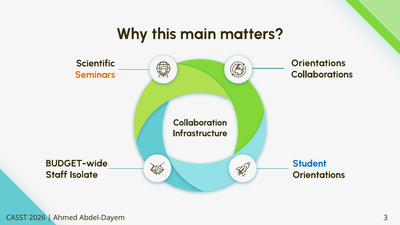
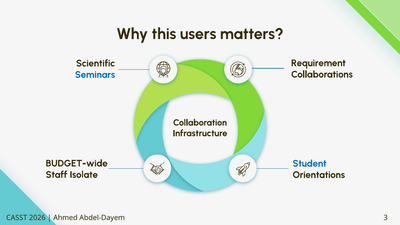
main: main -> users
Orientations at (318, 63): Orientations -> Requirement
Seminars colour: orange -> blue
